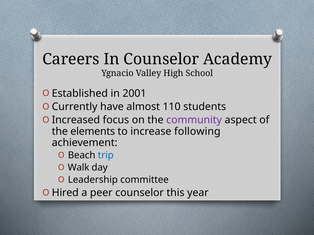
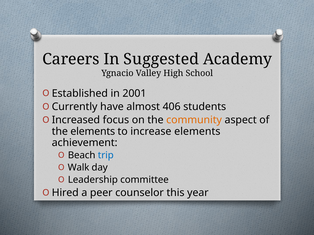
In Counselor: Counselor -> Suggested
110: 110 -> 406
community colour: purple -> orange
increase following: following -> elements
